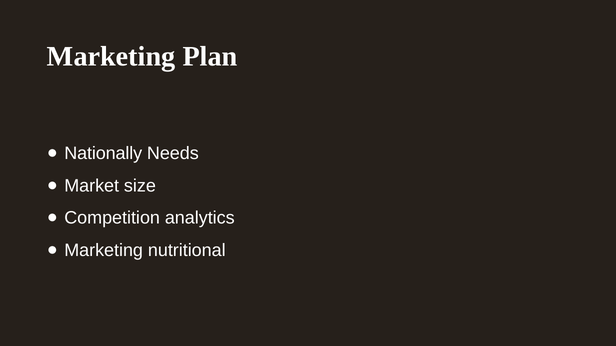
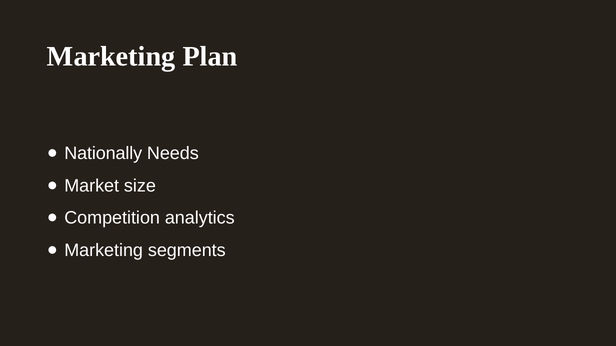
nutritional: nutritional -> segments
